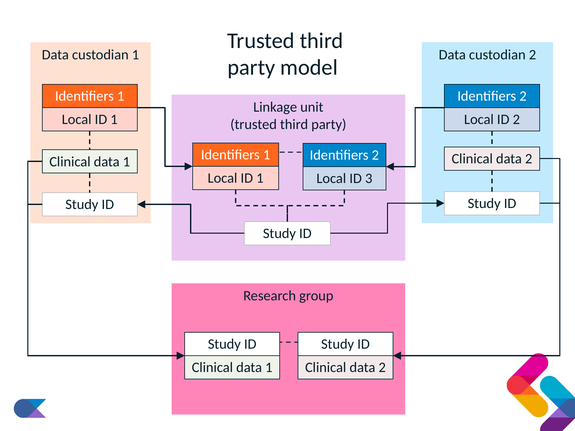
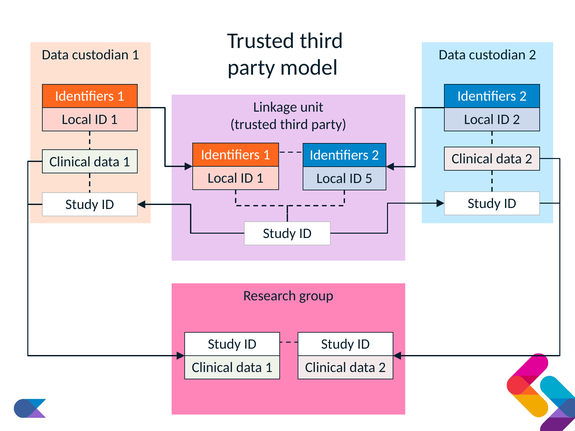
3: 3 -> 5
